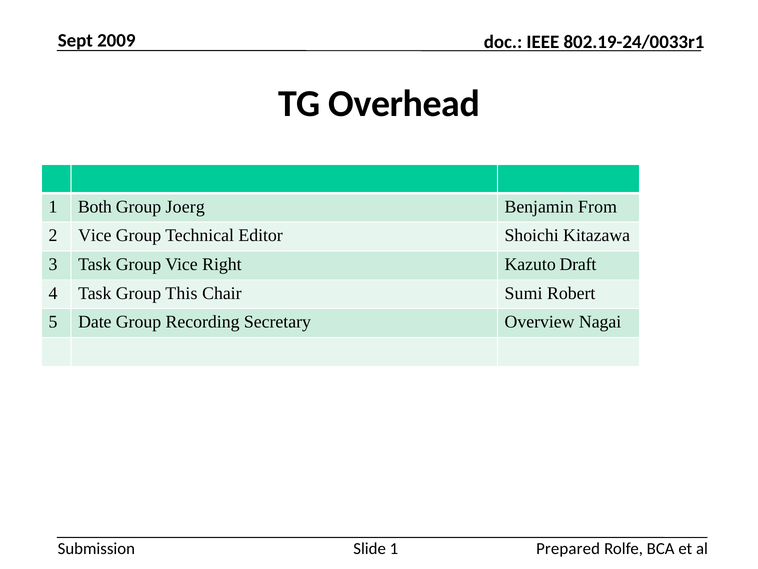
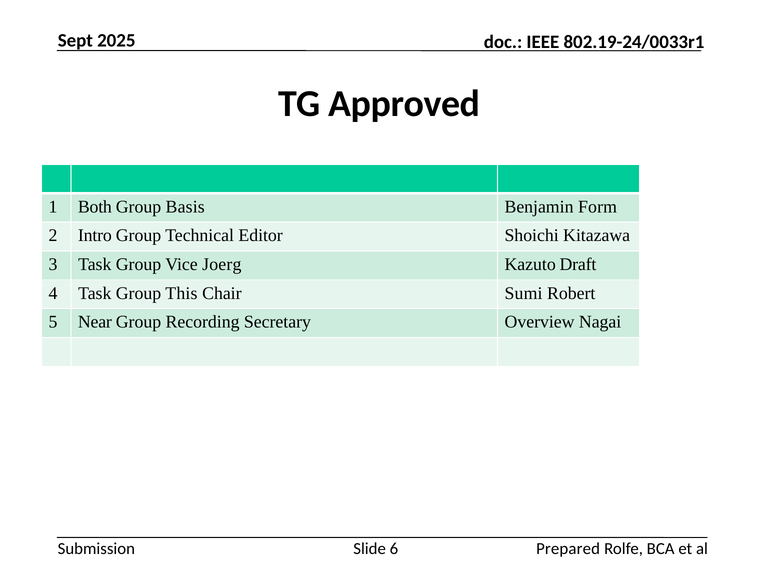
2009: 2009 -> 2025
Overhead: Overhead -> Approved
Joerg: Joerg -> Basis
From: From -> Form
2 Vice: Vice -> Intro
Right: Right -> Joerg
Date: Date -> Near
Slide 1: 1 -> 6
